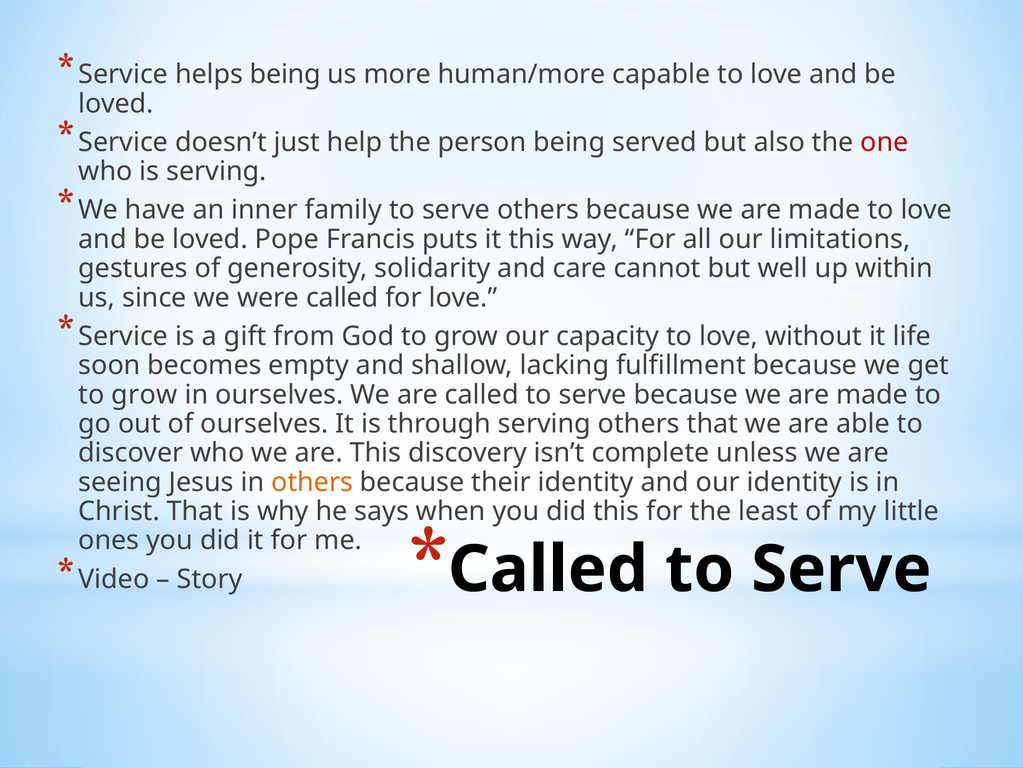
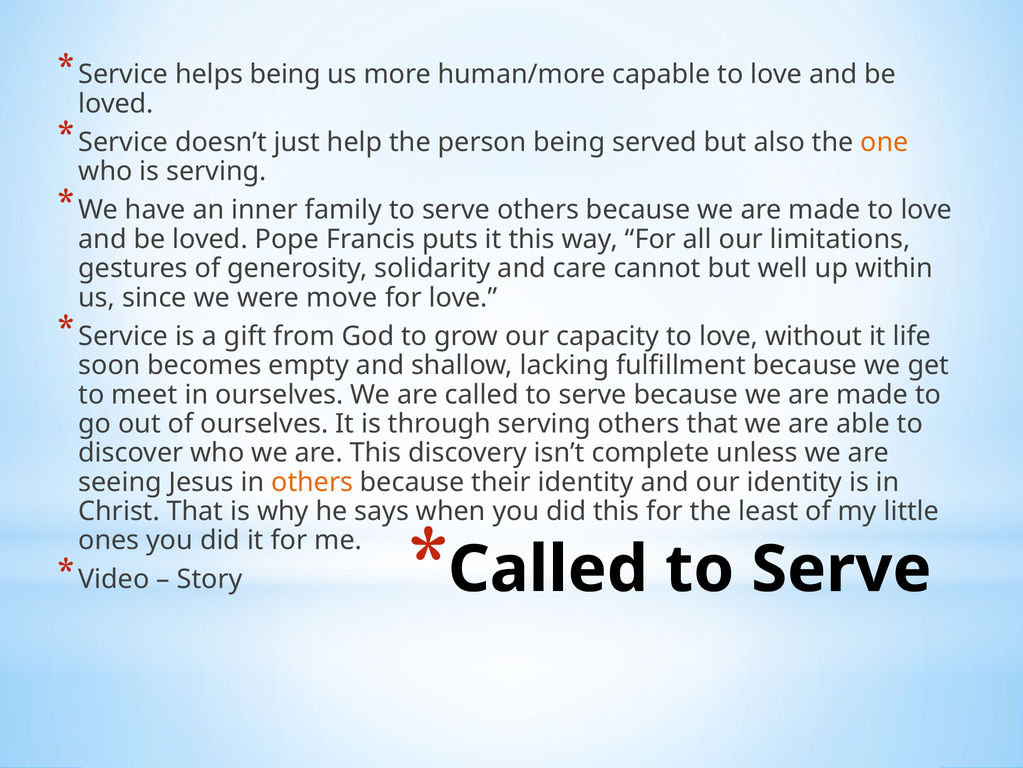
one colour: red -> orange
were called: called -> move
grow at (144, 394): grow -> meet
